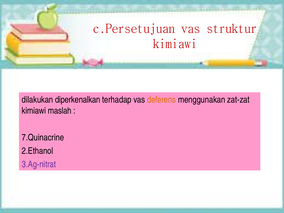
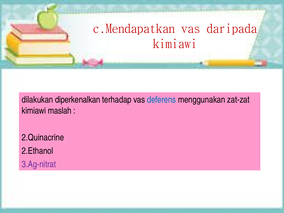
c.Persetujuan: c.Persetujuan -> c.Mendapatkan
struktur: struktur -> daripada
deferens colour: orange -> blue
7.Quinacrine: 7.Quinacrine -> 2.Quinacrine
